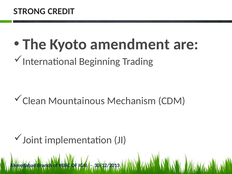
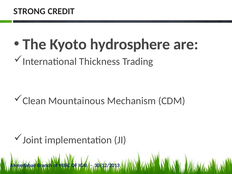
amendment: amendment -> hydrosphere
Beginning: Beginning -> Thickness
